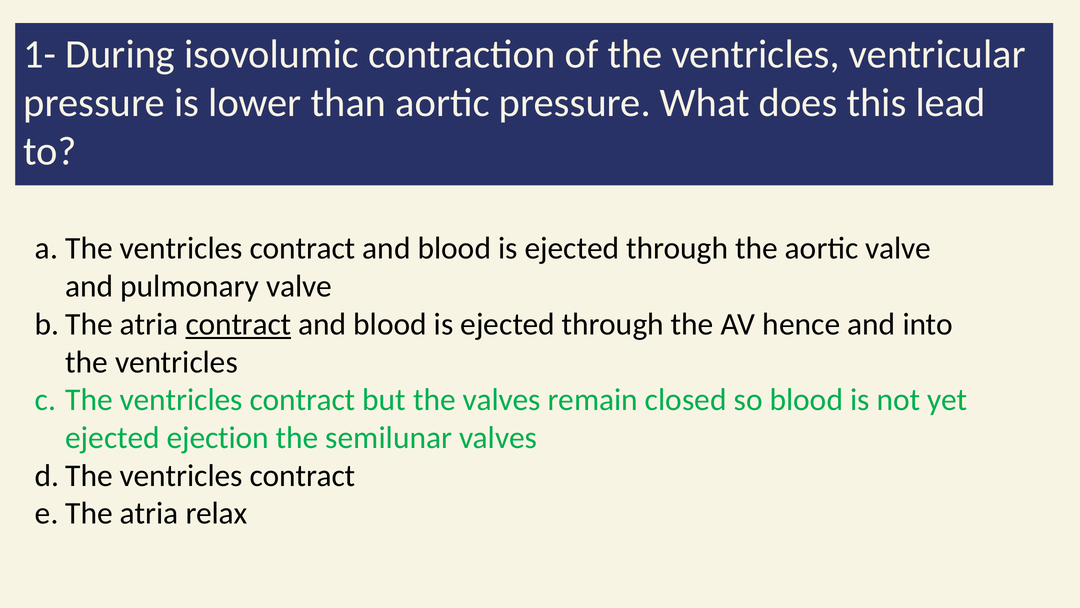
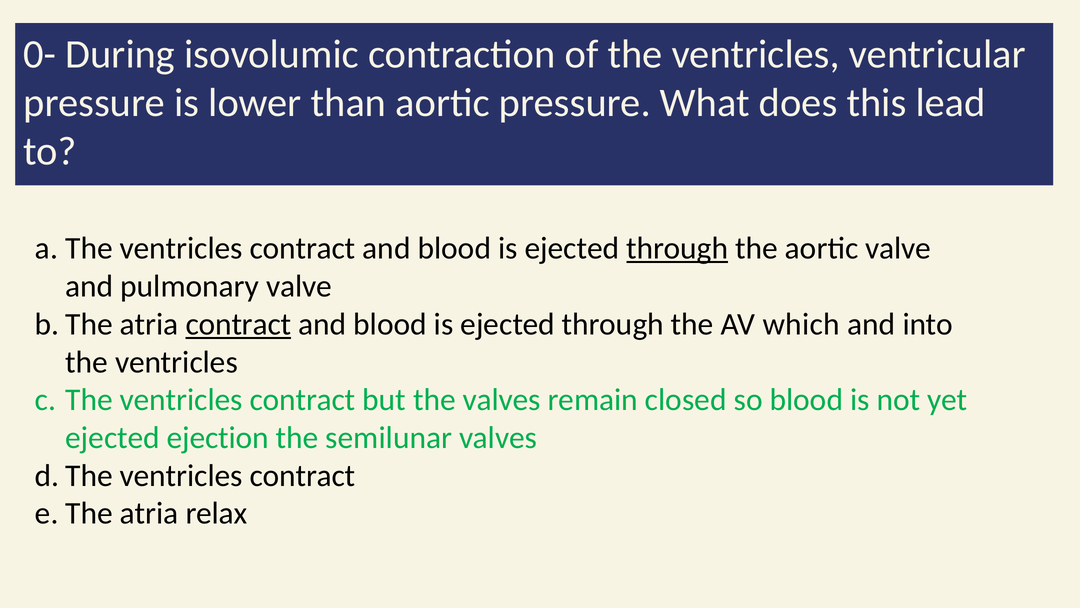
1-: 1- -> 0-
through at (677, 248) underline: none -> present
hence: hence -> which
